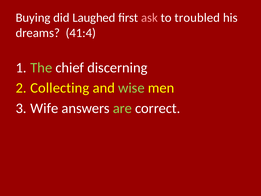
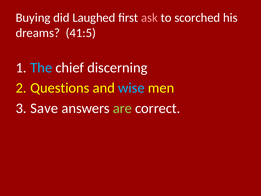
troubled: troubled -> scorched
41:4: 41:4 -> 41:5
The colour: light green -> light blue
Collecting: Collecting -> Questions
wise colour: light green -> light blue
Wife: Wife -> Save
